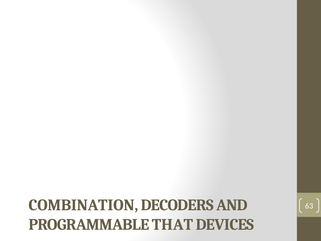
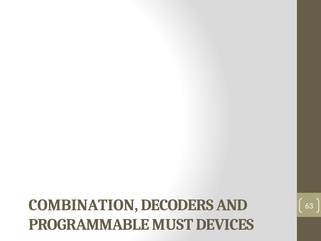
THAT: THAT -> MUST
